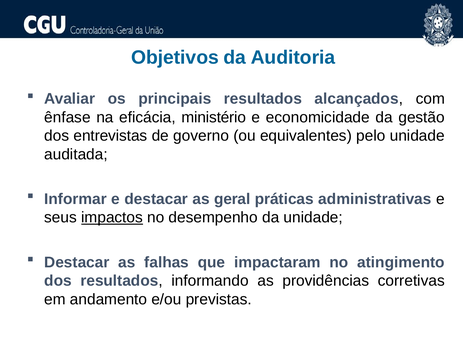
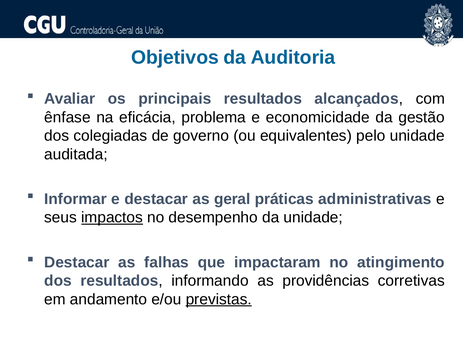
ministério: ministério -> problema
entrevistas: entrevistas -> colegiadas
previstas underline: none -> present
